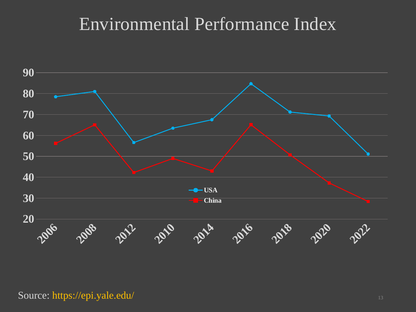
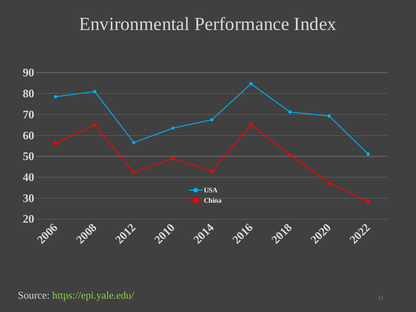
https://epi.yale.edu/ colour: yellow -> light green
